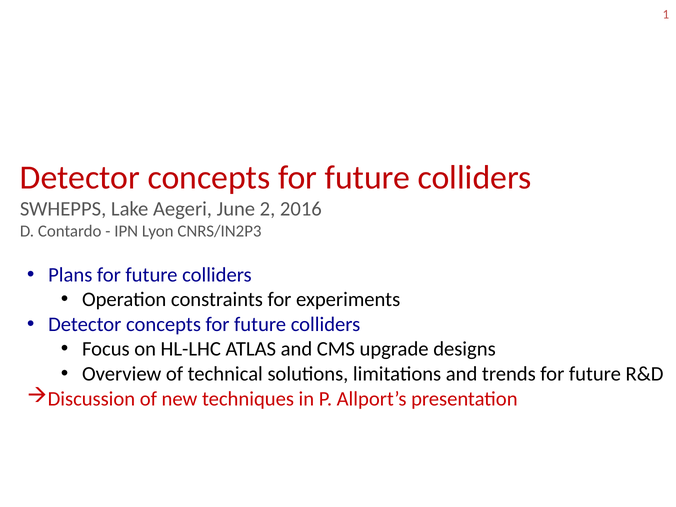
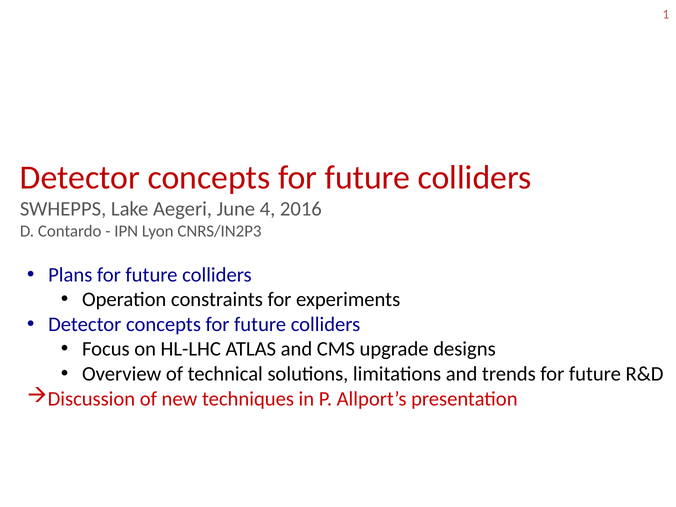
2: 2 -> 4
